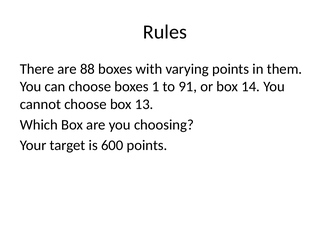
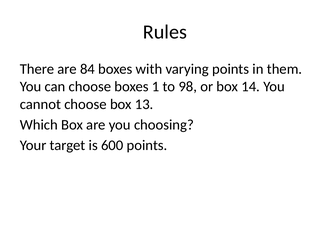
88: 88 -> 84
91: 91 -> 98
